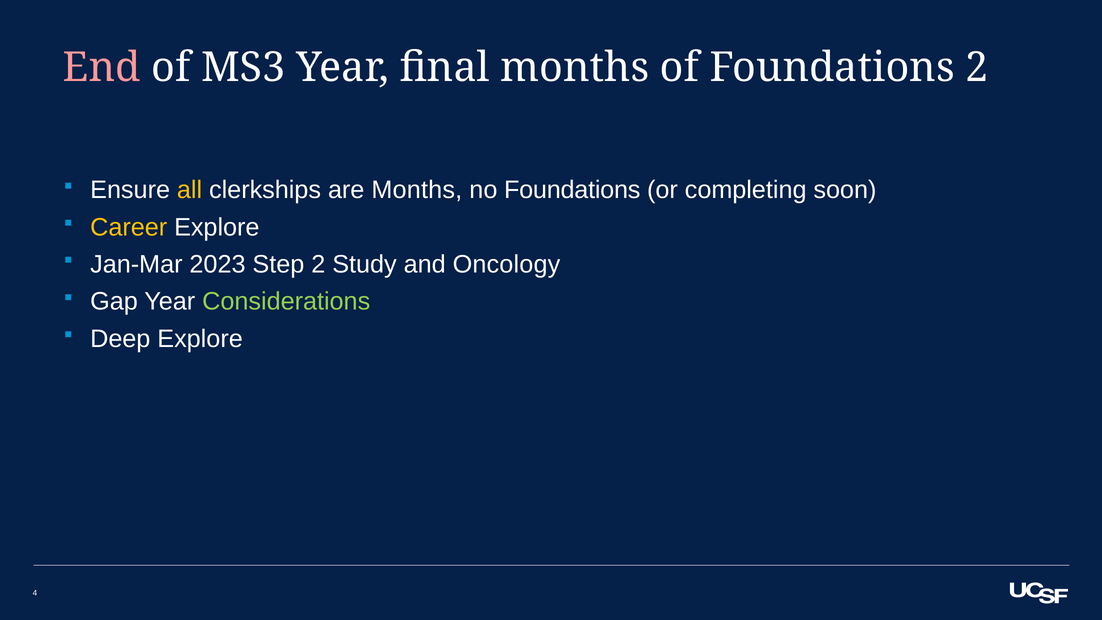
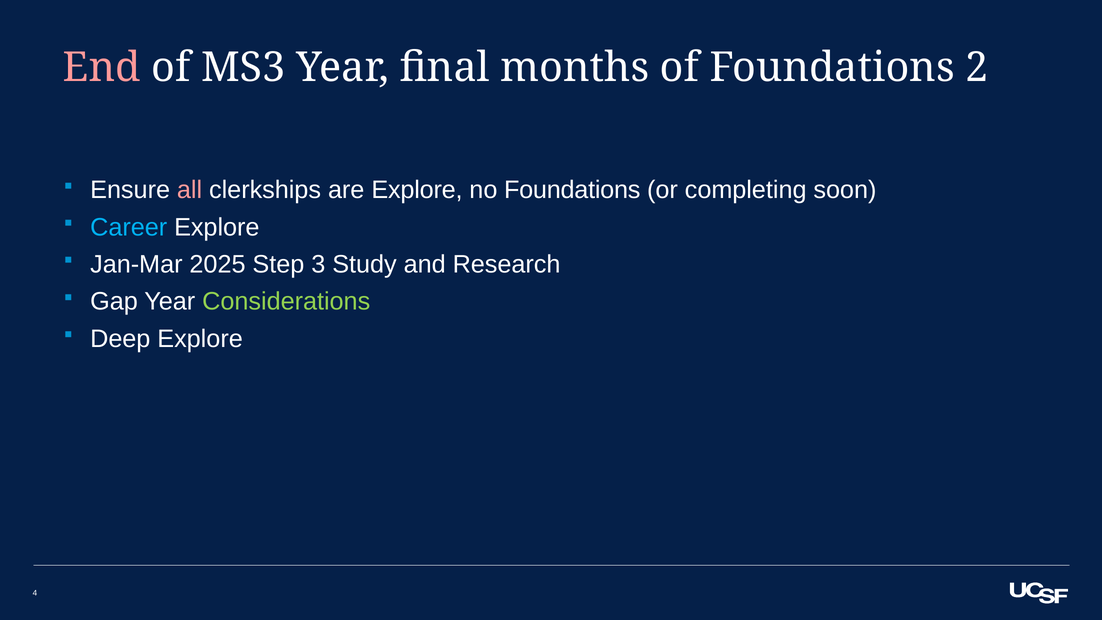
all colour: yellow -> pink
are Months: Months -> Explore
Career colour: yellow -> light blue
2023: 2023 -> 2025
Step 2: 2 -> 3
Oncology: Oncology -> Research
